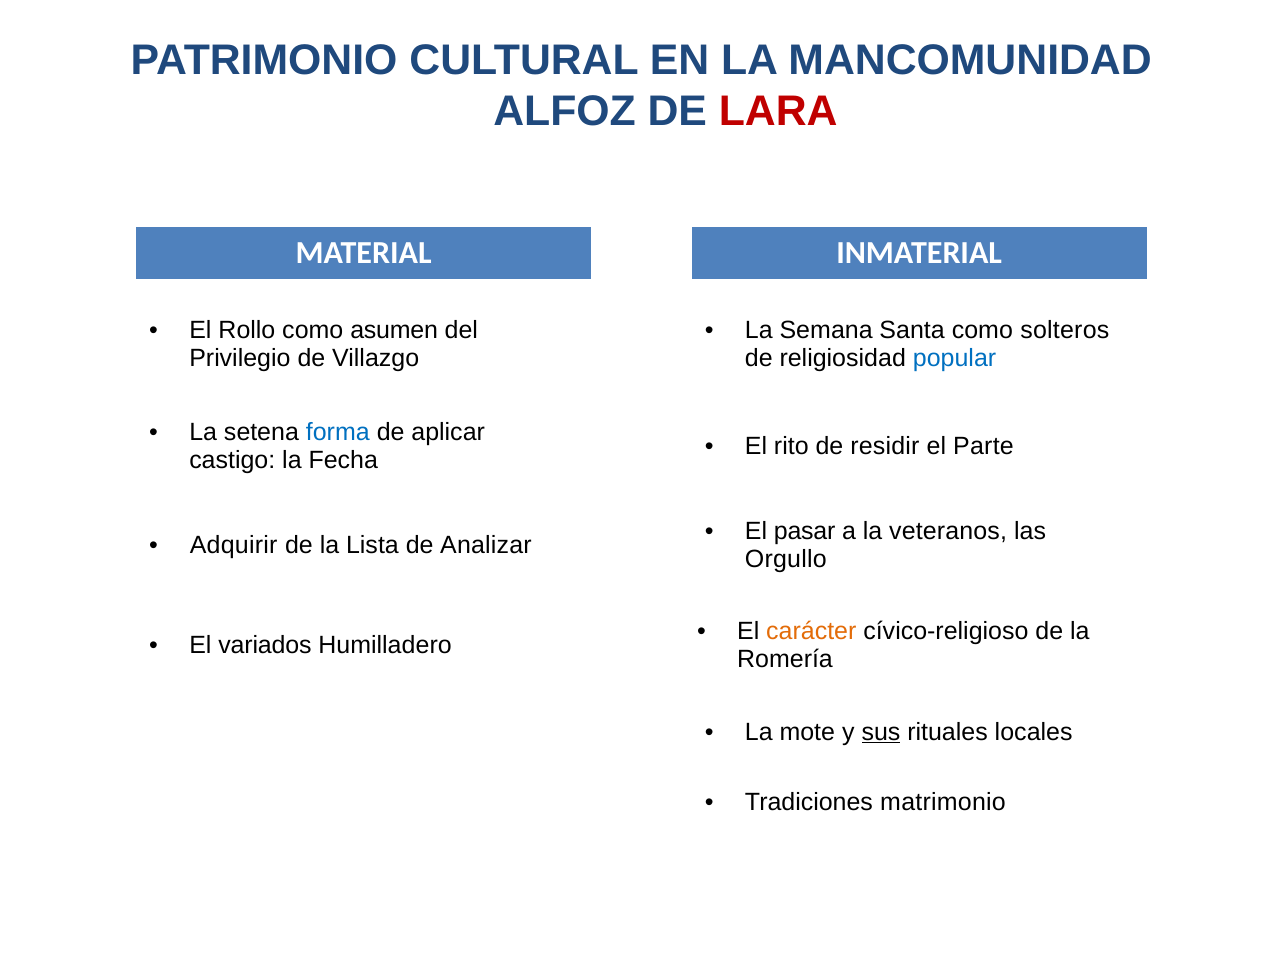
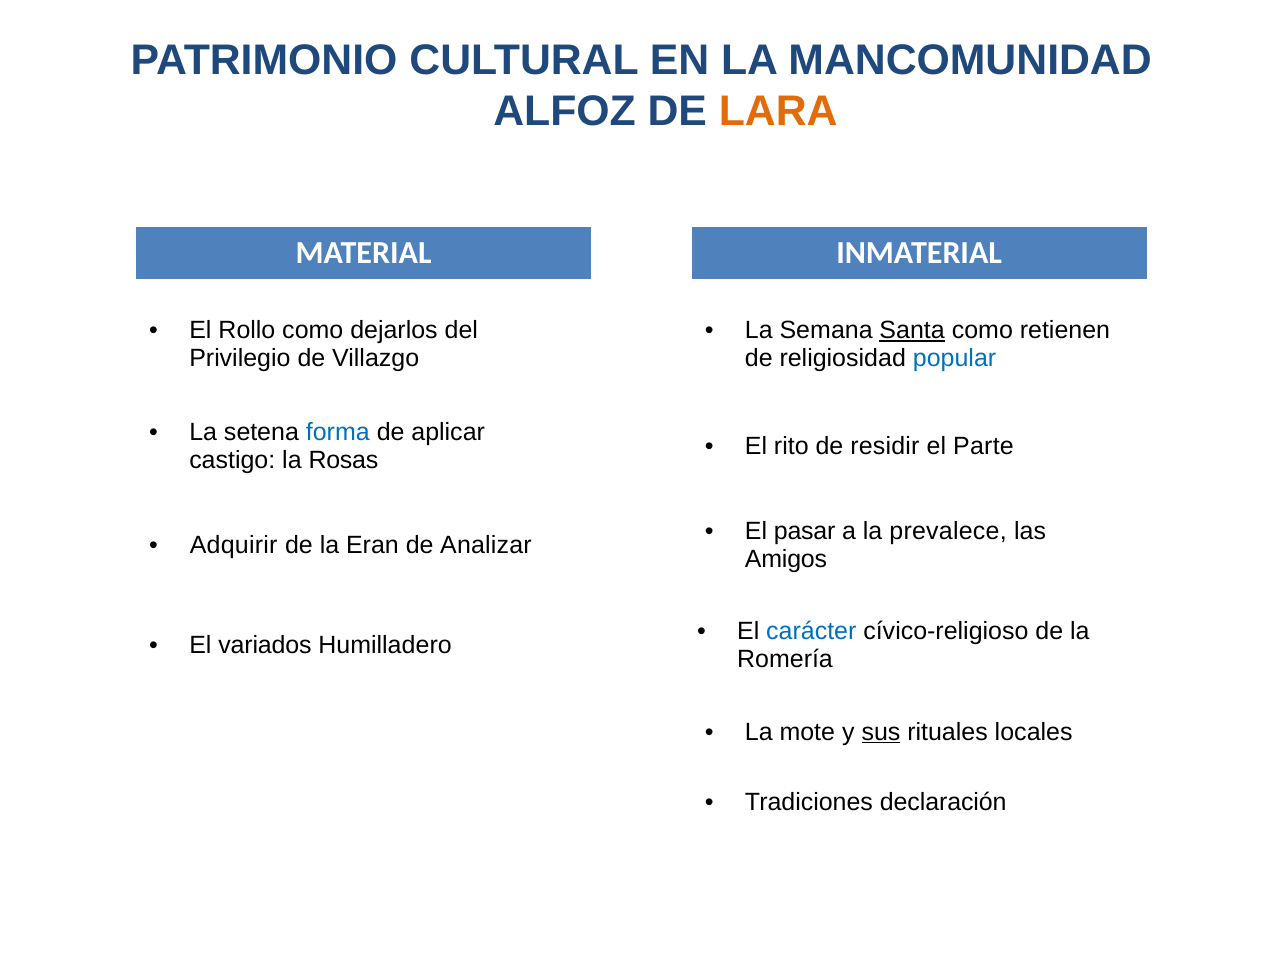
LARA colour: red -> orange
asumen: asumen -> dejarlos
Santa underline: none -> present
solteros: solteros -> retienen
Fecha: Fecha -> Rosas
veteranos: veteranos -> prevalece
Lista: Lista -> Eran
Orgullo: Orgullo -> Amigos
carácter colour: orange -> blue
matrimonio: matrimonio -> declaración
